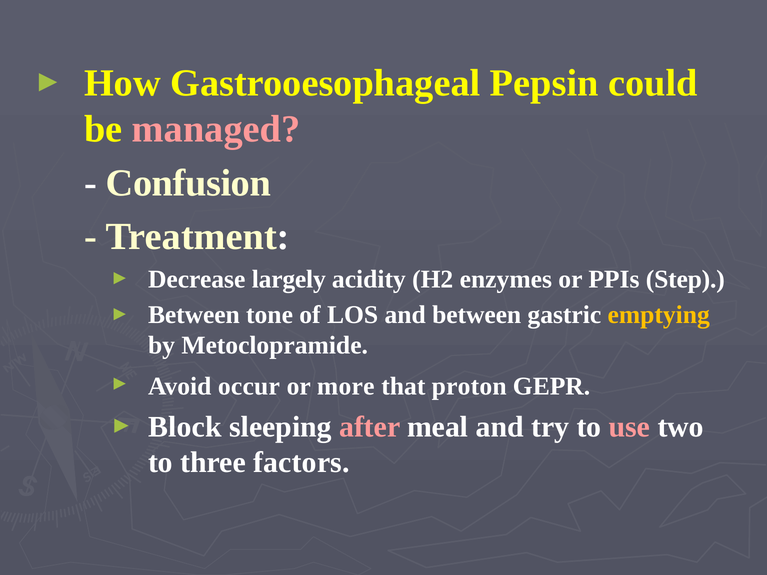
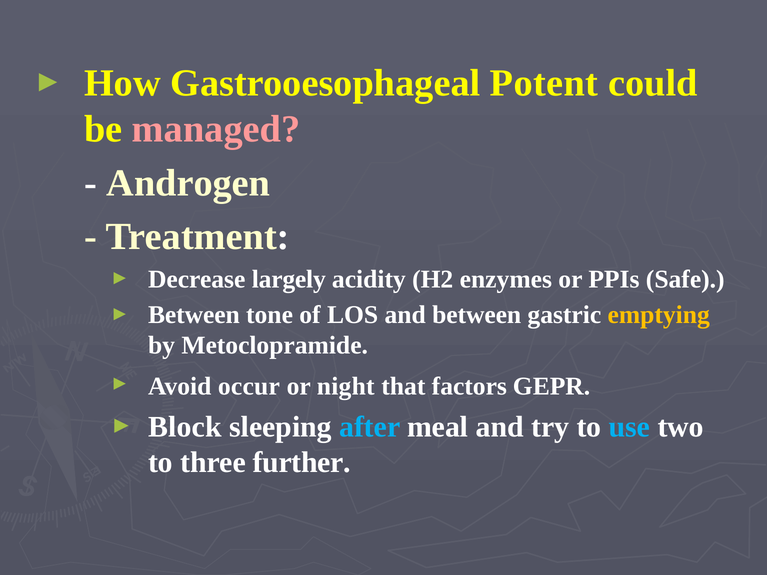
Pepsin: Pepsin -> Potent
Confusion: Confusion -> Androgen
Step: Step -> Safe
more: more -> night
proton: proton -> factors
after colour: pink -> light blue
use colour: pink -> light blue
factors: factors -> further
